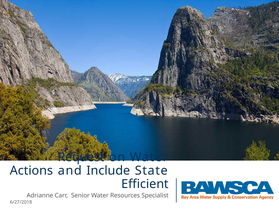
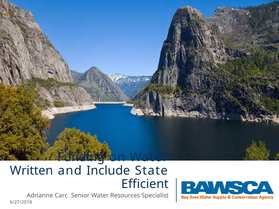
Request: Request -> Funding
Actions: Actions -> Written
